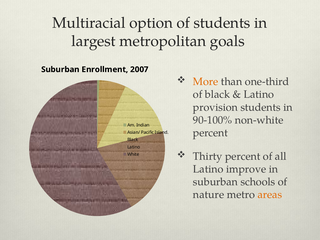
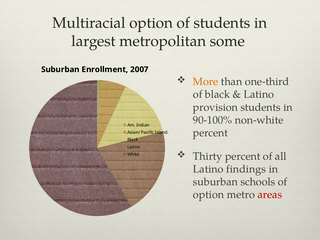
goals: goals -> some
improve: improve -> findings
nature at (209, 195): nature -> option
areas colour: orange -> red
